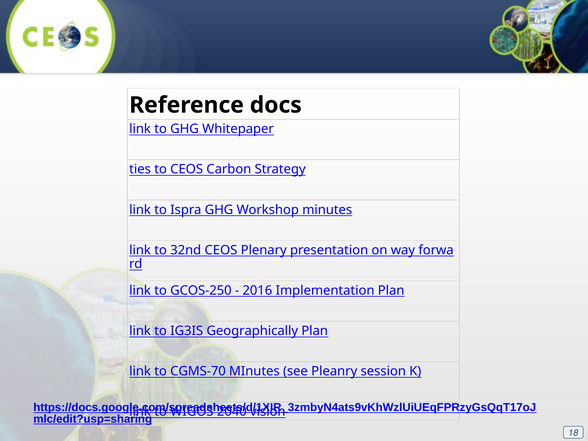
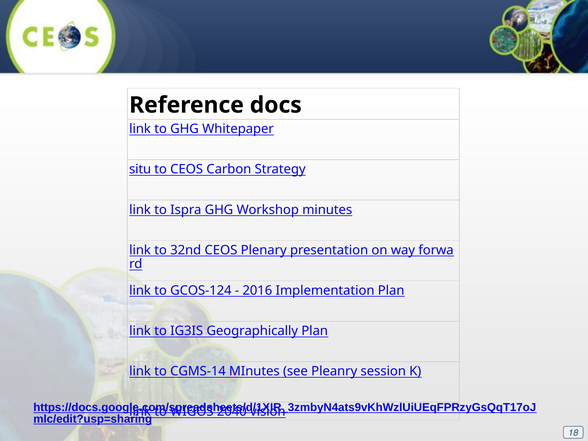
ties: ties -> situ
GCOS-250: GCOS-250 -> GCOS-124
CGMS-70: CGMS-70 -> CGMS-14
